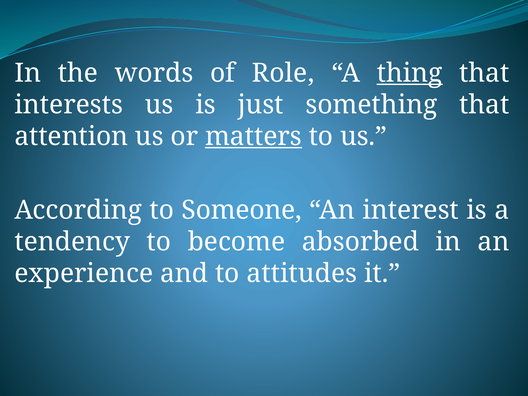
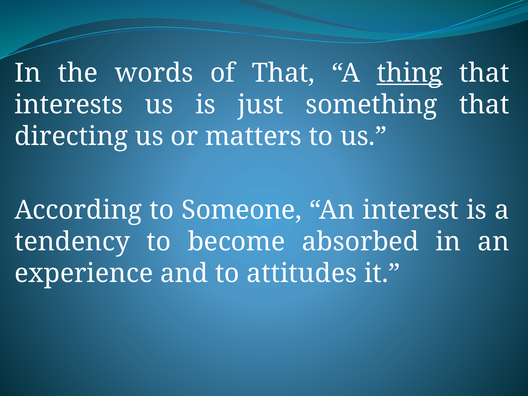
of Role: Role -> That
attention: attention -> directing
matters underline: present -> none
